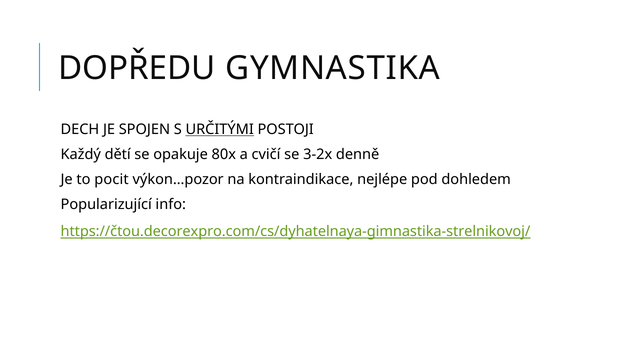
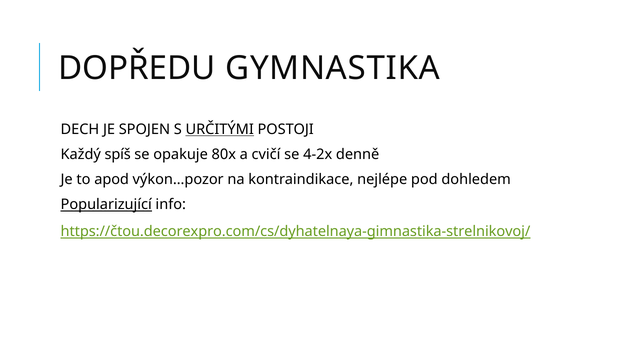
dětí: dětí -> spíš
3-2x: 3-2x -> 4-2x
pocit: pocit -> apod
Popularizující underline: none -> present
